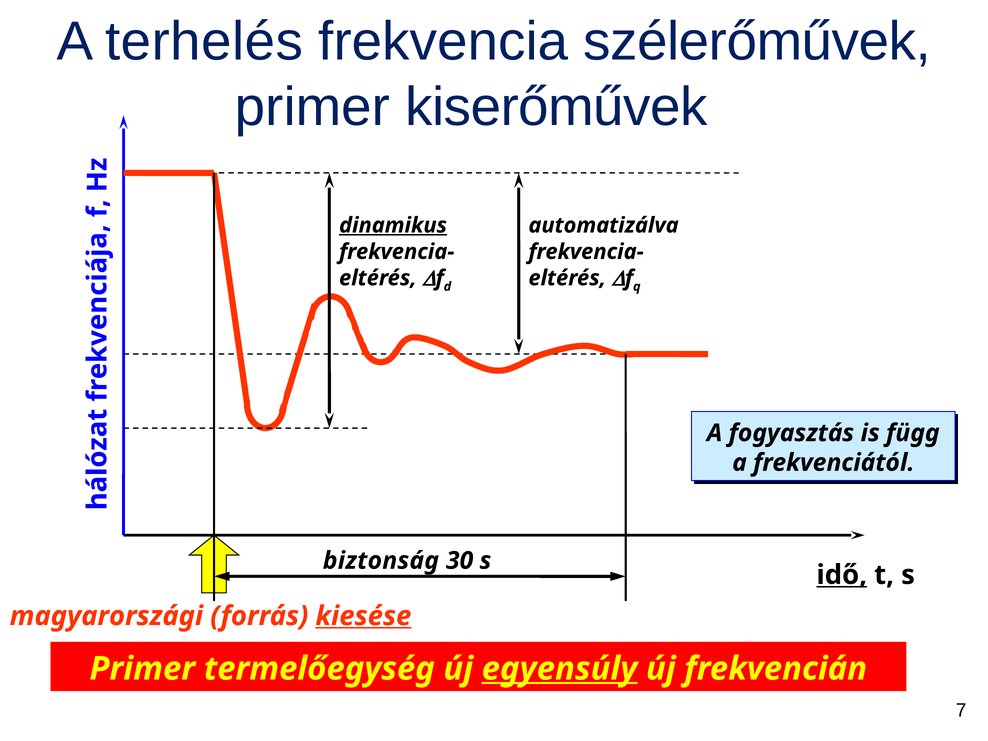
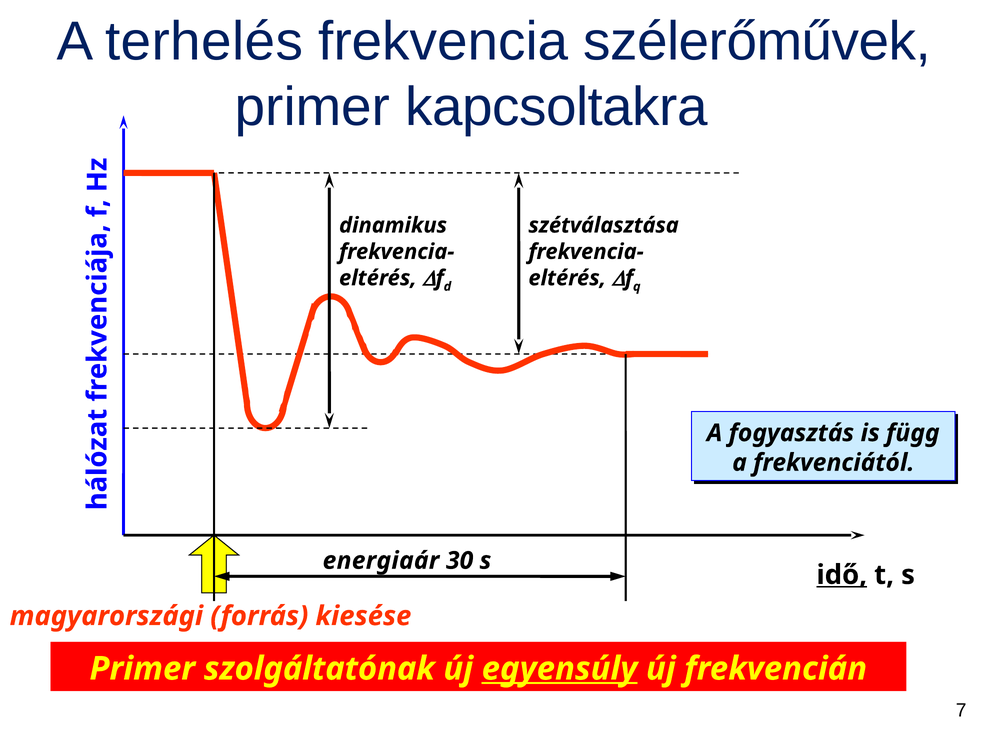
kiserőművek: kiserőművek -> kapcsoltakra
dinamikus underline: present -> none
automatizálva: automatizálva -> szétválasztása
biztonság: biztonság -> energiaár
kiesése underline: present -> none
termelőegység: termelőegység -> szolgáltatónak
